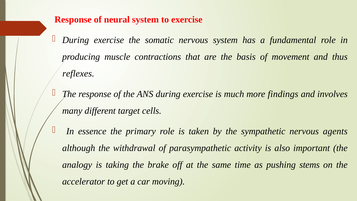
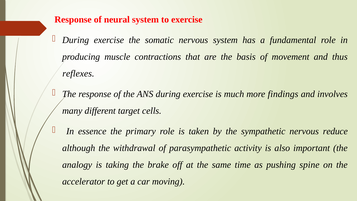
agents: agents -> reduce
stems: stems -> spine
